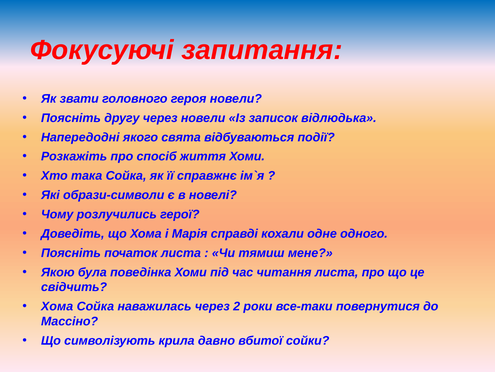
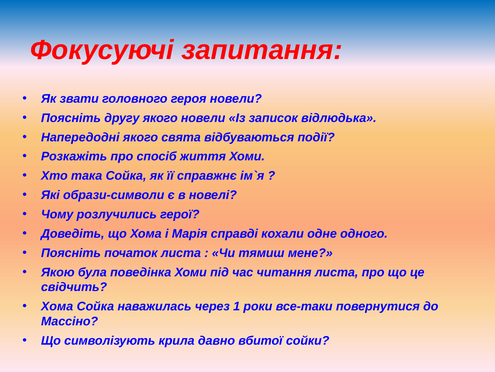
другу через: через -> якого
2: 2 -> 1
